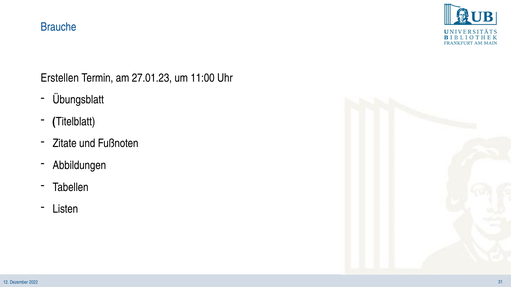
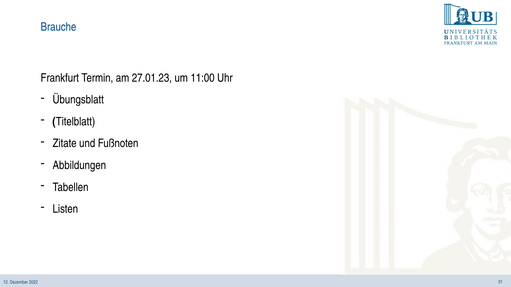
Erstellen: Erstellen -> Frankfurt
